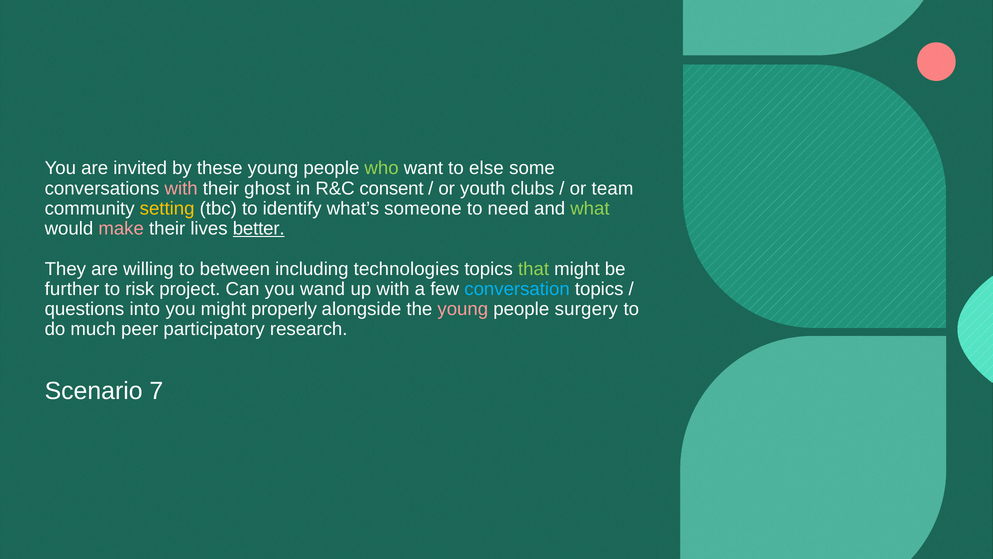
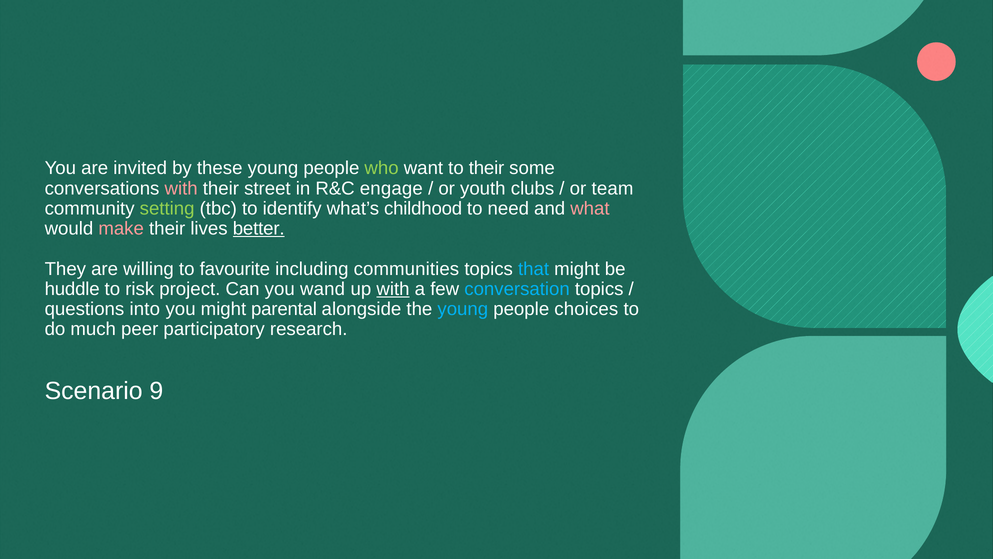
to else: else -> their
ghost: ghost -> street
consent: consent -> engage
setting colour: yellow -> light green
someone: someone -> childhood
what colour: light green -> pink
between: between -> favourite
technologies: technologies -> communities
that colour: light green -> light blue
further: further -> huddle
with at (393, 289) underline: none -> present
properly: properly -> parental
young at (463, 309) colour: pink -> light blue
surgery: surgery -> choices
7: 7 -> 9
